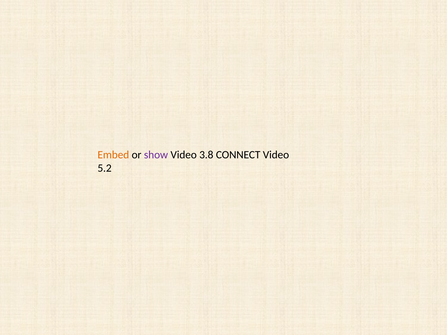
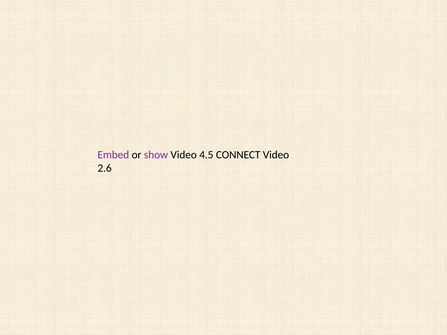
Embed colour: orange -> purple
3.8: 3.8 -> 4.5
5.2: 5.2 -> 2.6
